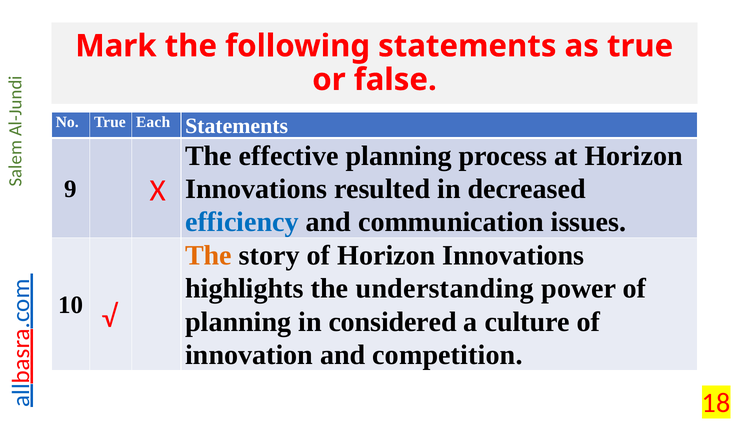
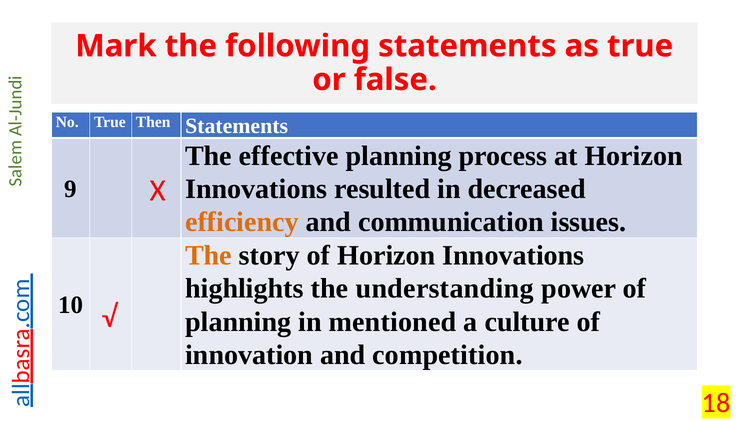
Each: Each -> Then
efficiency colour: blue -> orange
considered: considered -> mentioned
